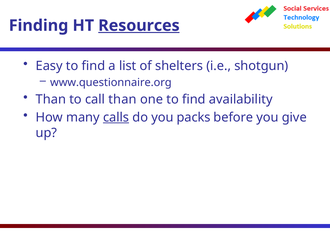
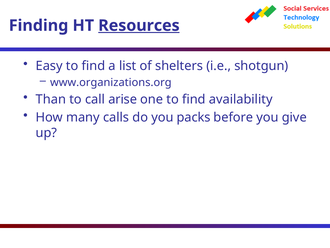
www.questionnaire.org: www.questionnaire.org -> www.organizations.org
call than: than -> arise
calls underline: present -> none
